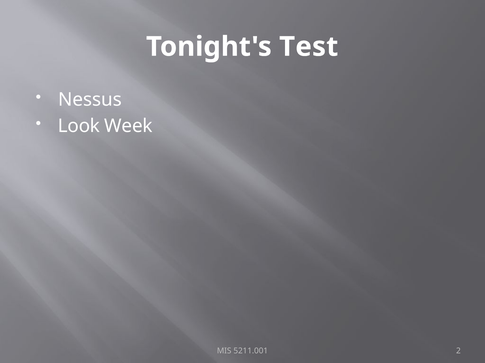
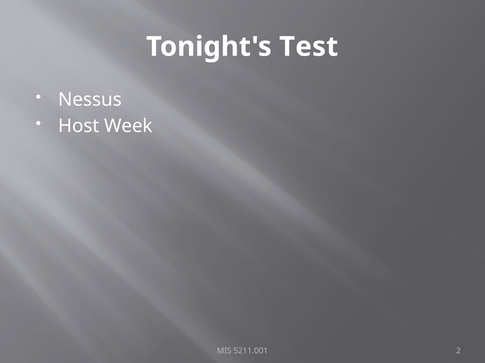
Look: Look -> Host
